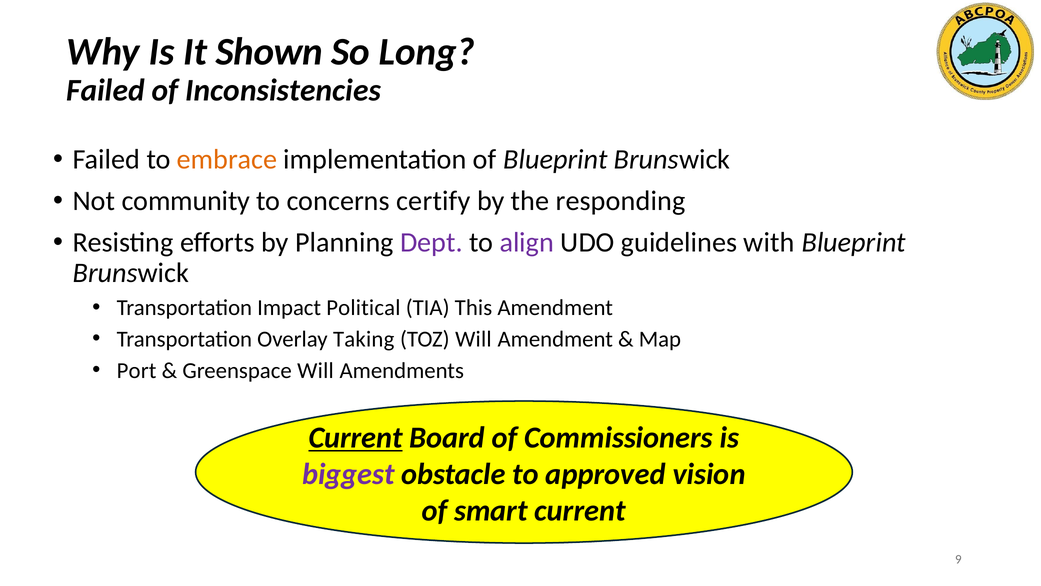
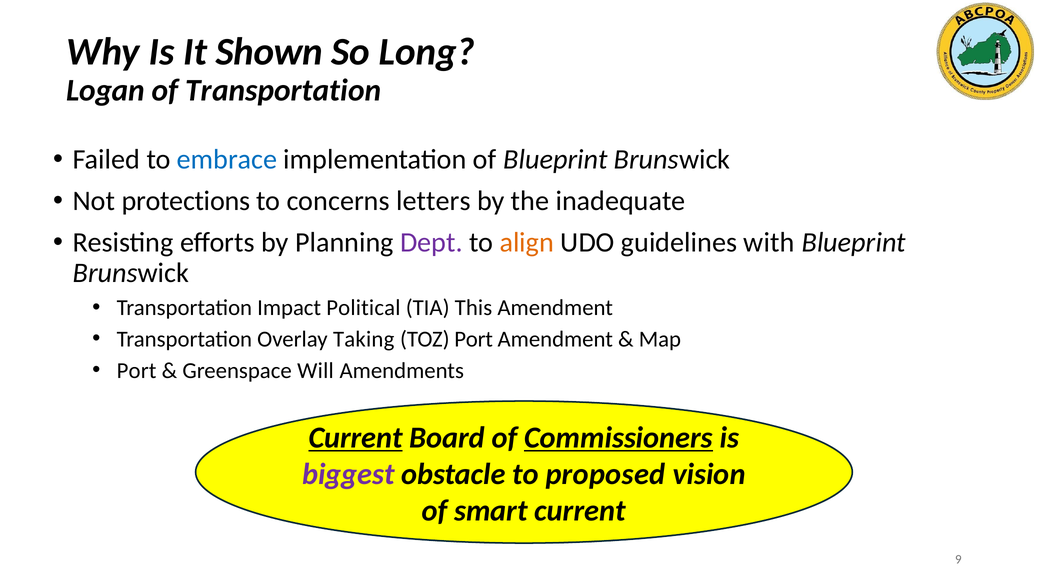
Failed at (105, 90): Failed -> Logan
of Inconsistencies: Inconsistencies -> Transportation
embrace colour: orange -> blue
community: community -> protections
certify: certify -> letters
responding: responding -> inadequate
align colour: purple -> orange
TOZ Will: Will -> Port
Commissioners underline: none -> present
approved: approved -> proposed
